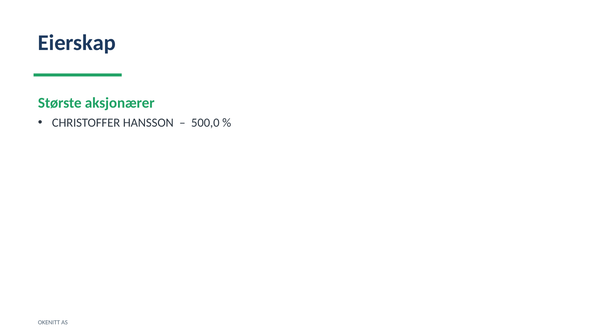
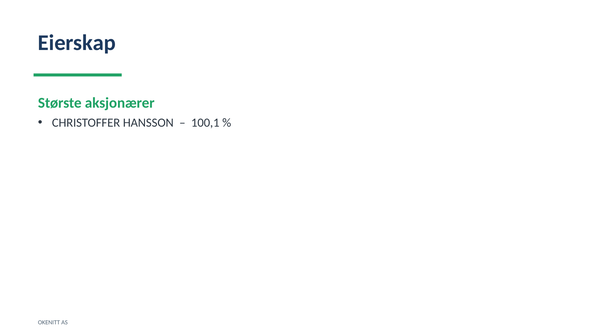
500,0: 500,0 -> 100,1
